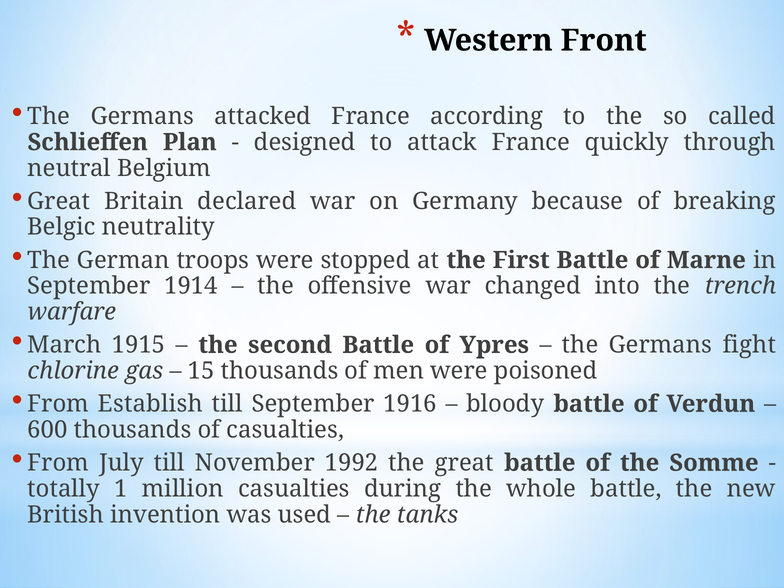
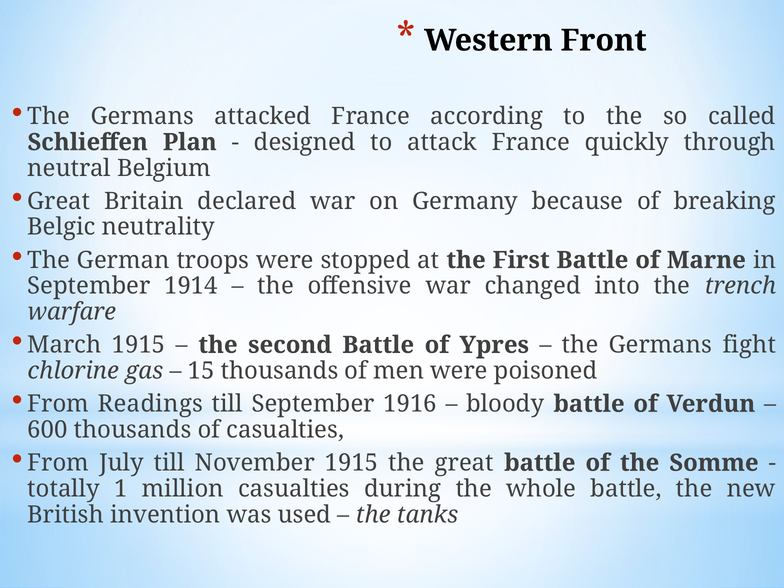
Establish: Establish -> Readings
November 1992: 1992 -> 1915
